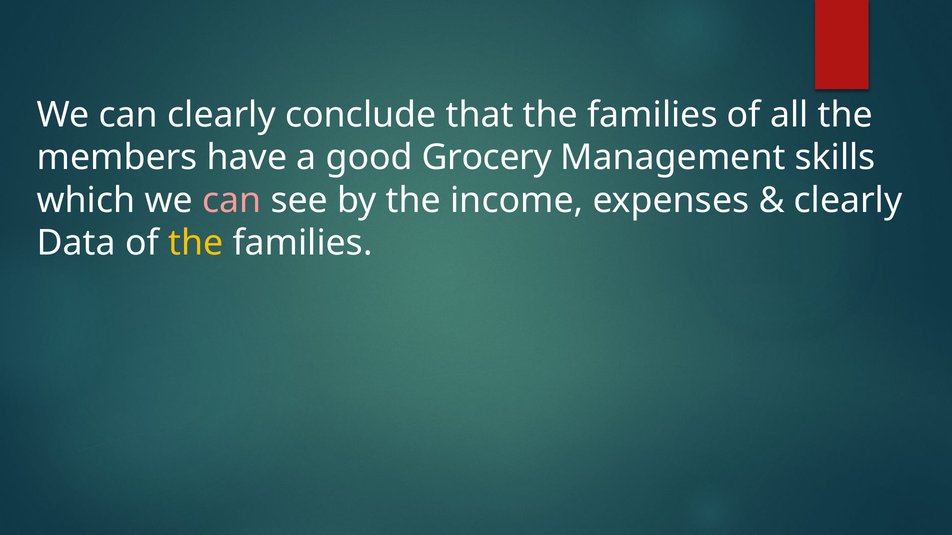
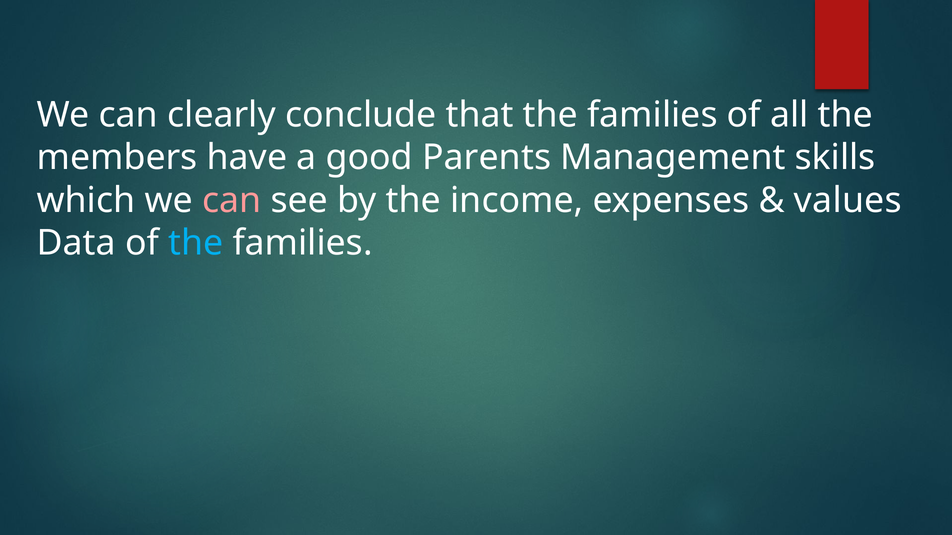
Grocery: Grocery -> Parents
clearly at (848, 201): clearly -> values
the at (196, 243) colour: yellow -> light blue
